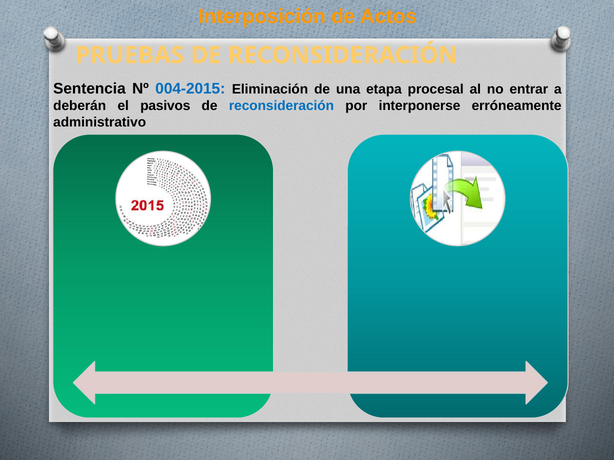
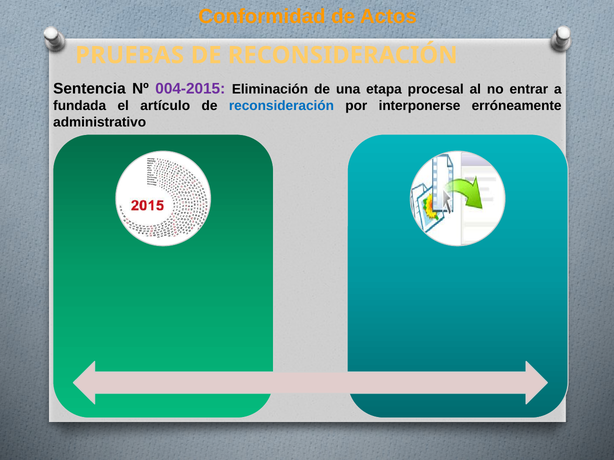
Interposición: Interposición -> Conformidad
004-2015 colour: blue -> purple
deberán: deberán -> fundada
pasivos: pasivos -> artículo
